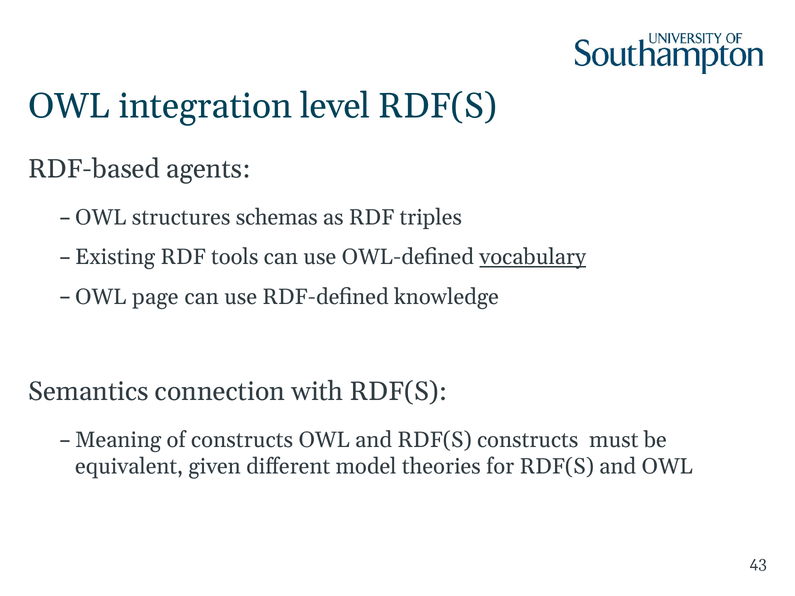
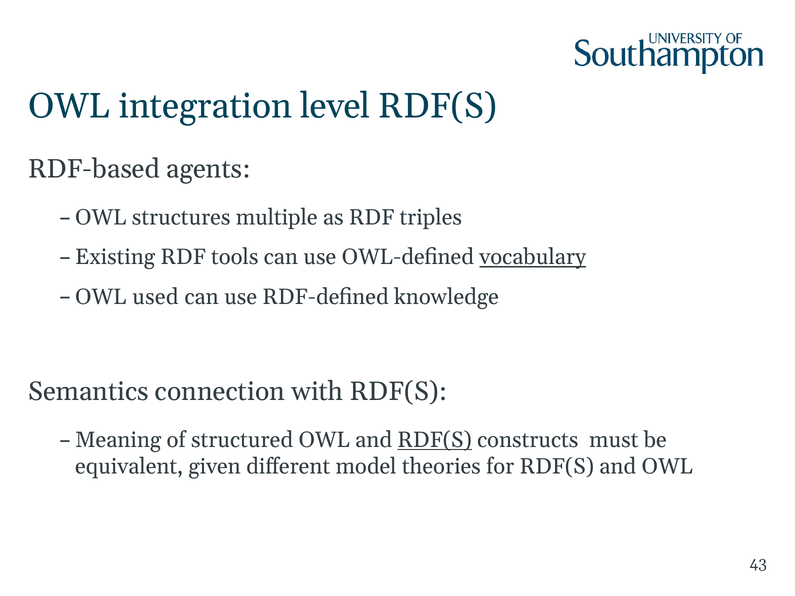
schemas: schemas -> multiple
page: page -> used
of constructs: constructs -> structured
RDF(S at (435, 440) underline: none -> present
